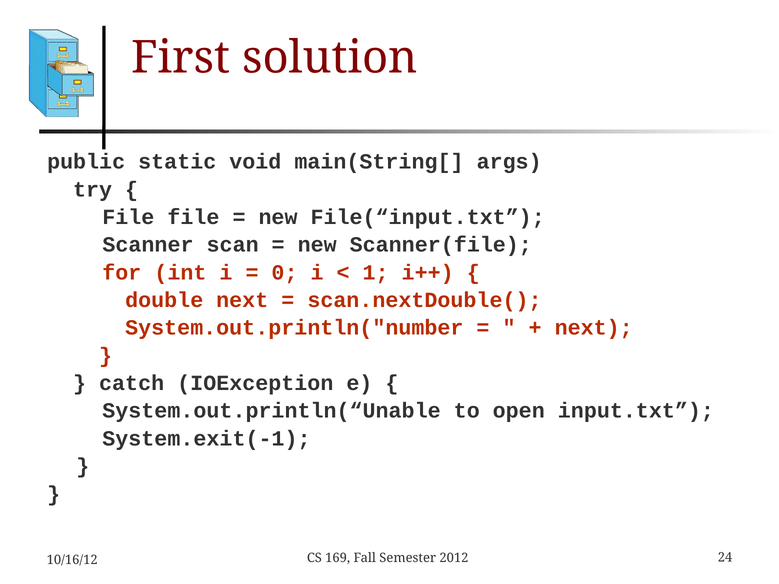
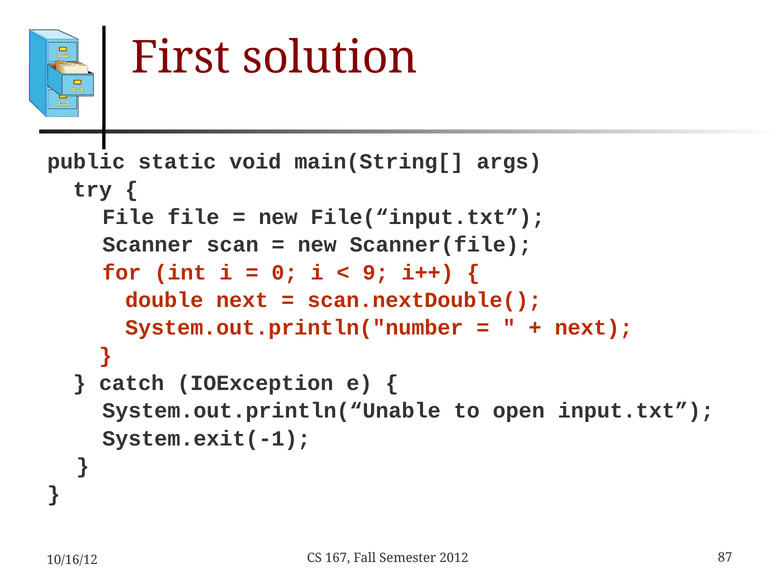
1: 1 -> 9
169: 169 -> 167
24: 24 -> 87
